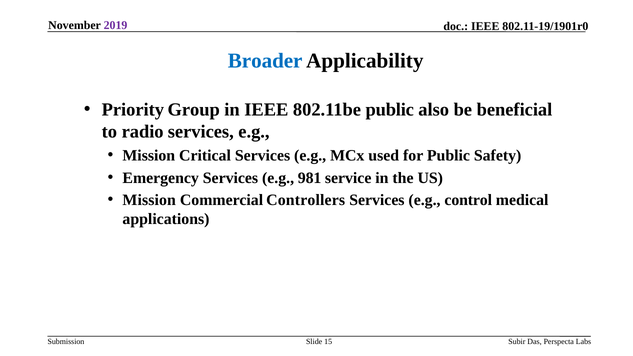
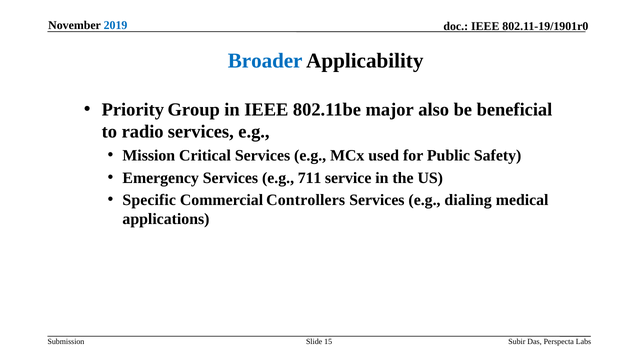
2019 colour: purple -> blue
802.11be public: public -> major
981: 981 -> 711
Mission at (149, 200): Mission -> Specific
control: control -> dialing
